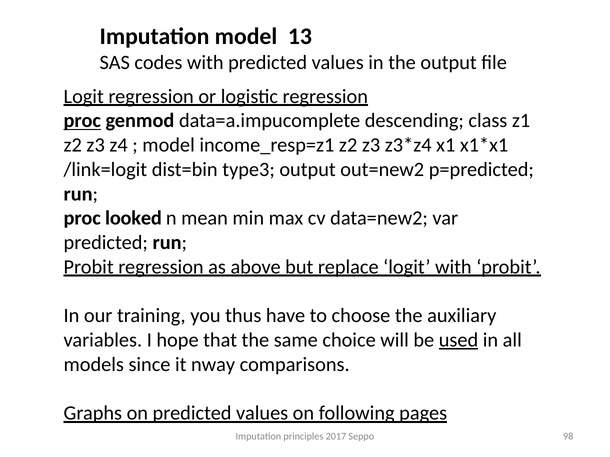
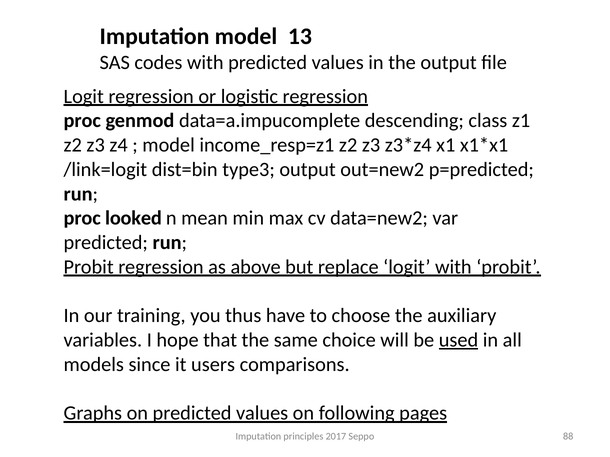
proc at (82, 121) underline: present -> none
nway: nway -> users
98: 98 -> 88
